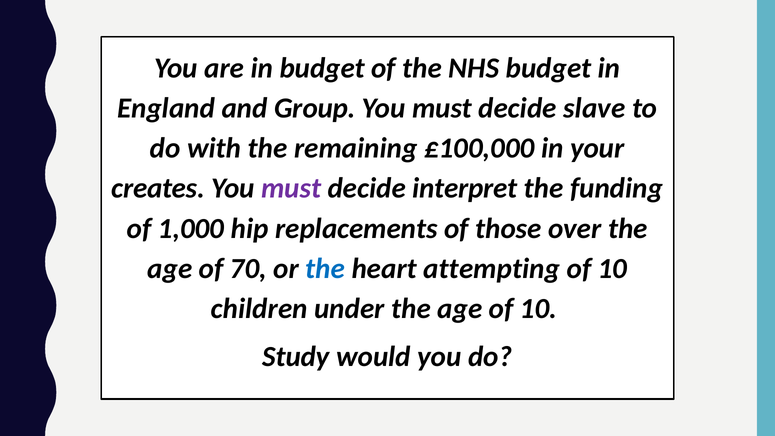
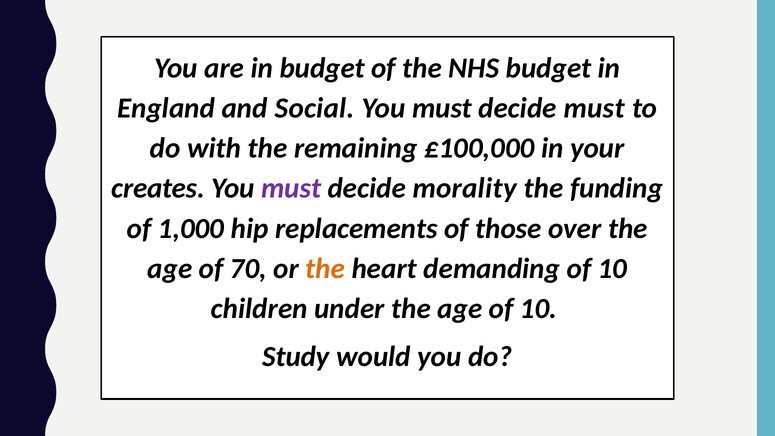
Group: Group -> Social
decide slave: slave -> must
interpret: interpret -> morality
the at (325, 269) colour: blue -> orange
attempting: attempting -> demanding
